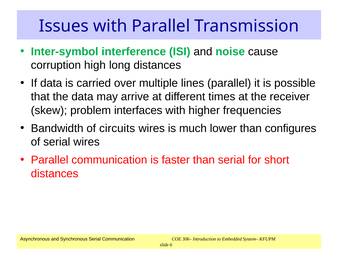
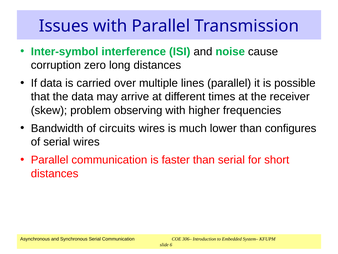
high: high -> zero
interfaces: interfaces -> observing
